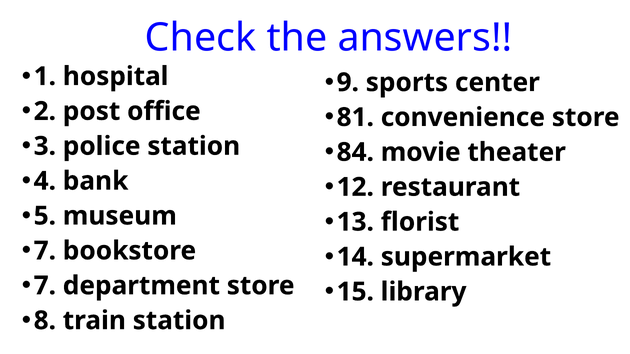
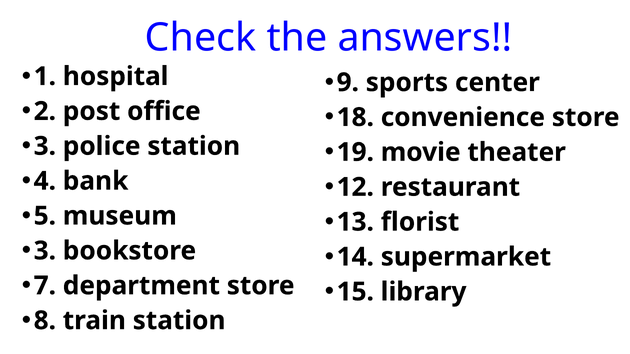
81: 81 -> 18
84: 84 -> 19
7 at (45, 251): 7 -> 3
